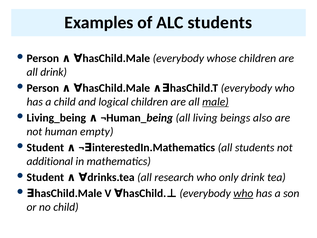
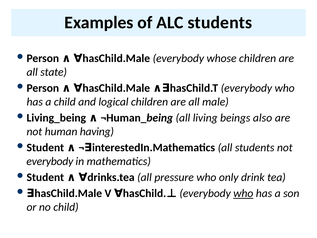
all drink: drink -> state
male underline: present -> none
empty: empty -> having
additional at (50, 161): additional -> everybody
research: research -> pressure
